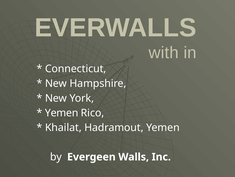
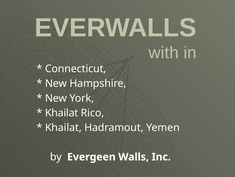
Yemen at (62, 112): Yemen -> Khailat
